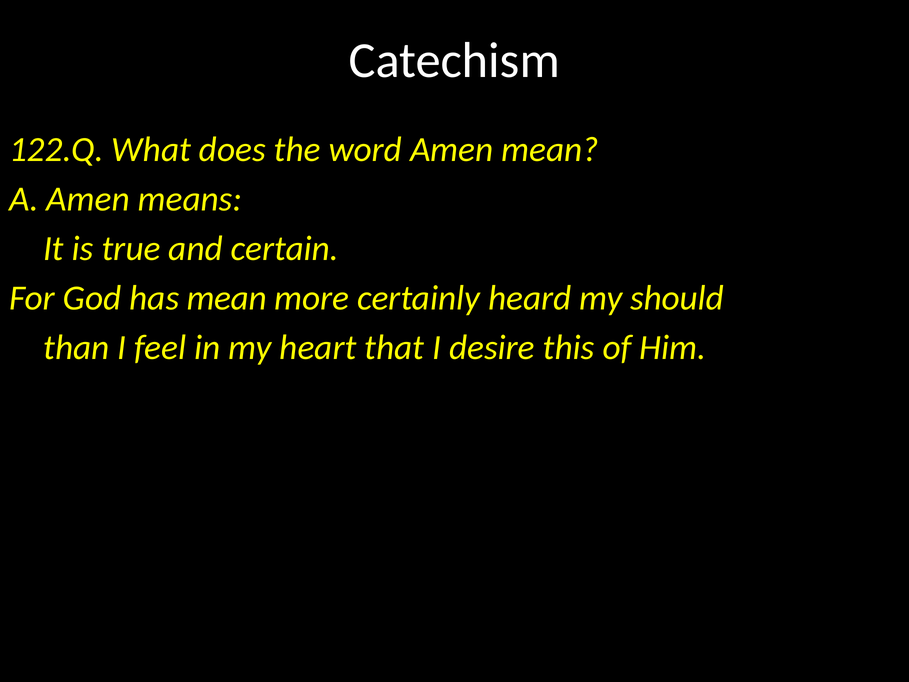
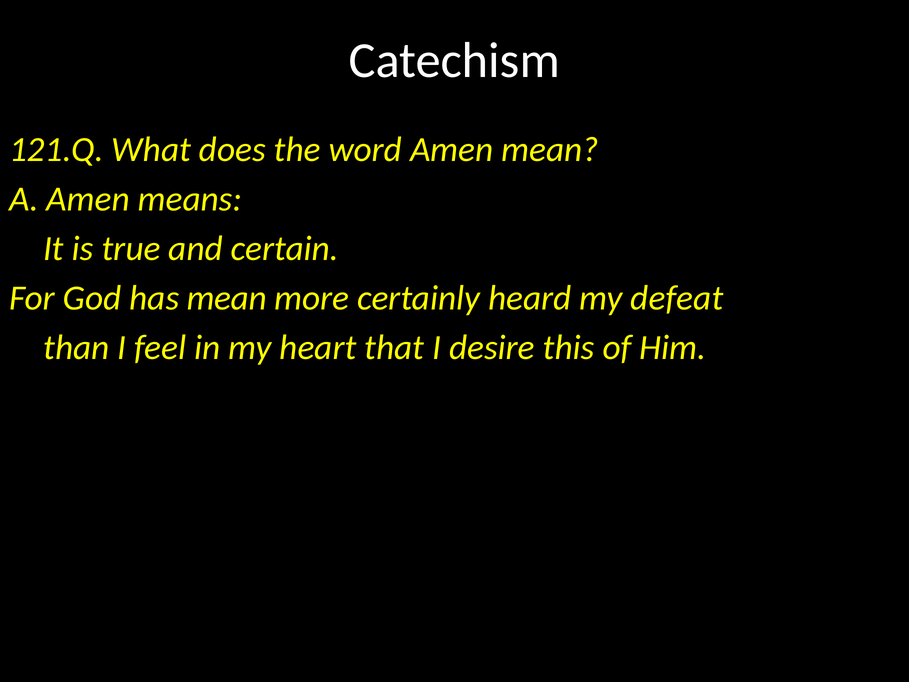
122.Q: 122.Q -> 121.Q
should: should -> defeat
